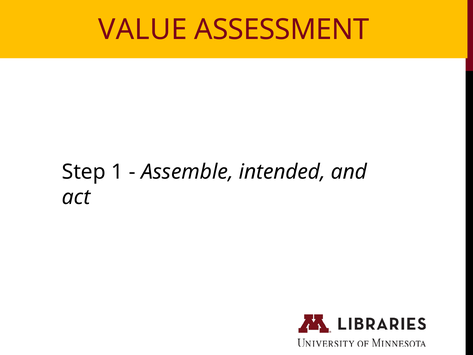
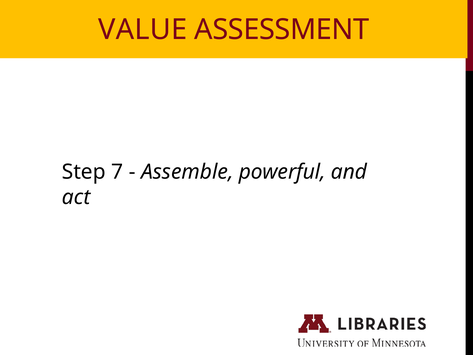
1: 1 -> 7
intended: intended -> powerful
